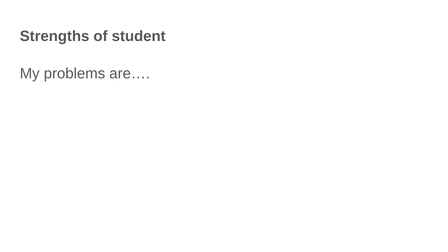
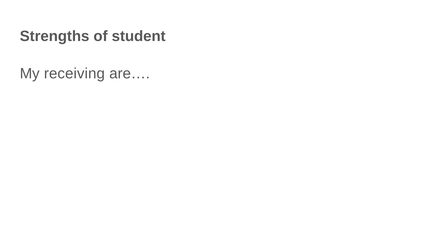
problems: problems -> receiving
